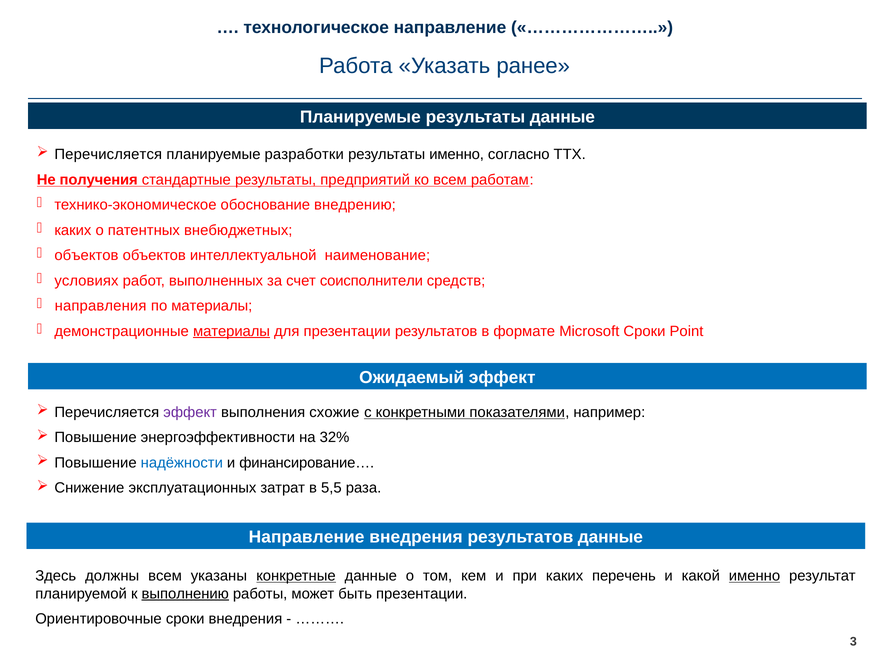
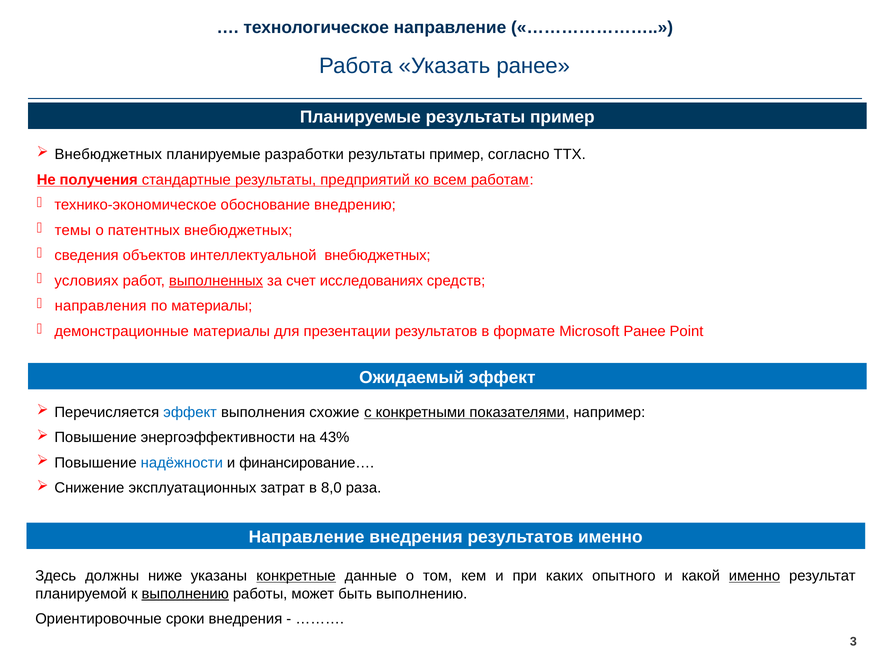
Планируемые результаты данные: данные -> пример
Перечисляется at (108, 155): Перечисляется -> Внебюджетных
именно at (457, 155): именно -> пример
каких at (73, 230): каких -> темы
объектов at (86, 256): объектов -> сведения
интеллектуальной наименование: наименование -> внебюджетных
выполненных underline: none -> present
соисполнители: соисполнители -> исследованиях
материалы at (232, 331) underline: present -> none
Microsoft Сроки: Сроки -> Ранее
эффект at (190, 412) colour: purple -> blue
32%: 32% -> 43%
5,5: 5,5 -> 8,0
результатов данные: данные -> именно
должны всем: всем -> ниже
перечень: перечень -> опытного
быть презентации: презентации -> выполнению
